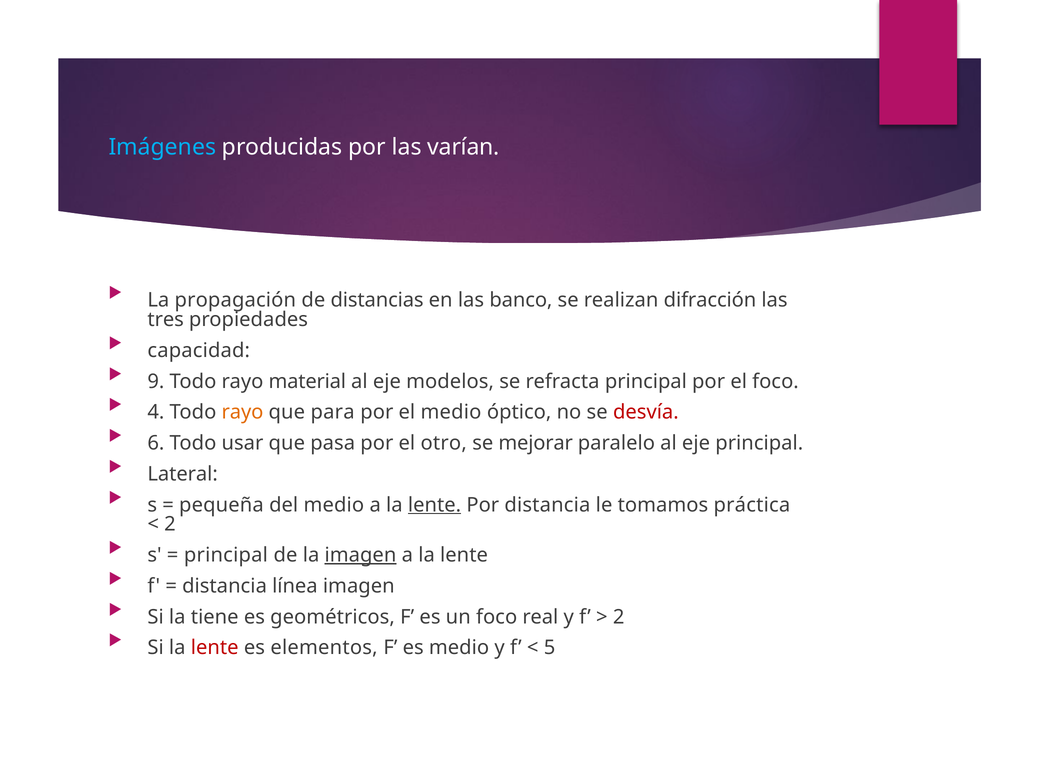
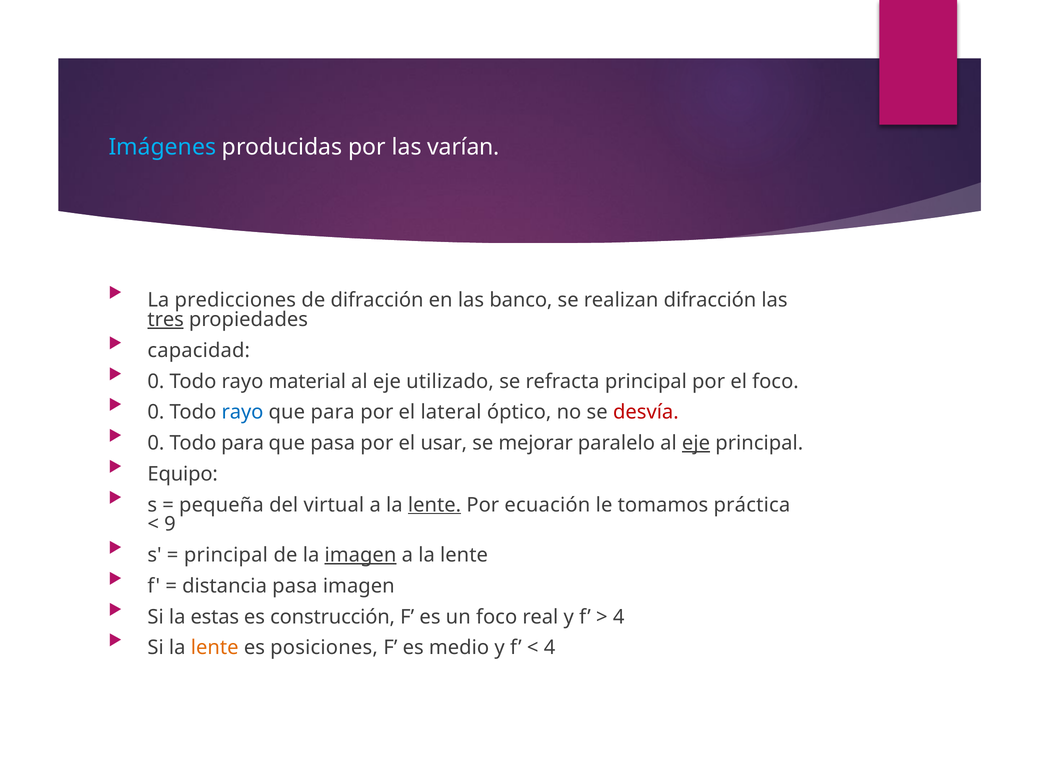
propagación: propagación -> predicciones
de distancias: distancias -> difracción
tres underline: none -> present
9 at (156, 382): 9 -> 0
modelos: modelos -> utilizado
4 at (156, 413): 4 -> 0
rayo at (243, 413) colour: orange -> blue
el medio: medio -> lateral
6 at (156, 443): 6 -> 0
Todo usar: usar -> para
otro: otro -> usar
eje at (696, 443) underline: none -> present
Lateral: Lateral -> Equipo
del medio: medio -> virtual
Por distancia: distancia -> ecuación
2 at (170, 525): 2 -> 9
distancia línea: línea -> pasa
tiene: tiene -> estas
geométricos: geométricos -> construcción
2 at (619, 617): 2 -> 4
lente at (215, 648) colour: red -> orange
elementos: elementos -> posiciones
5 at (550, 648): 5 -> 4
